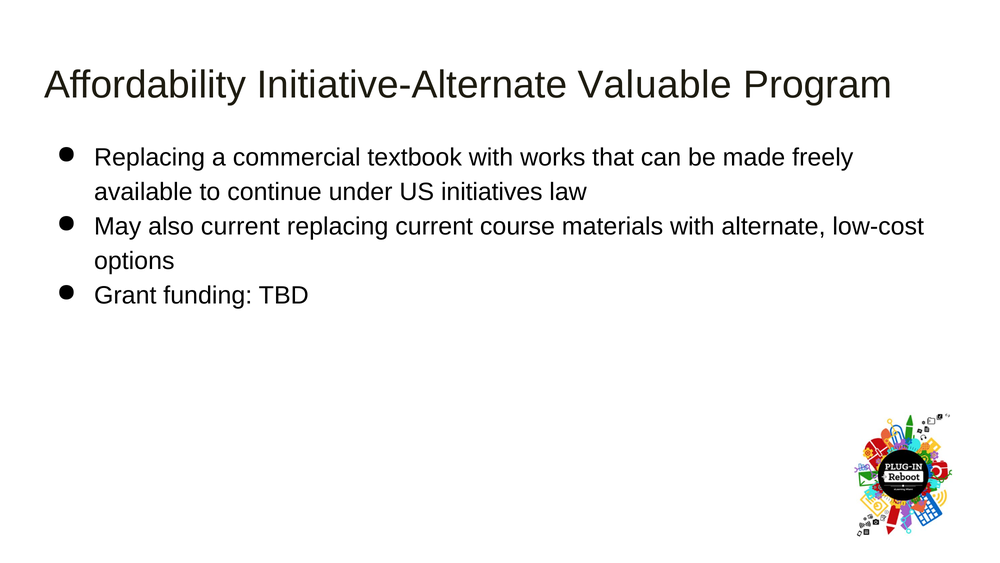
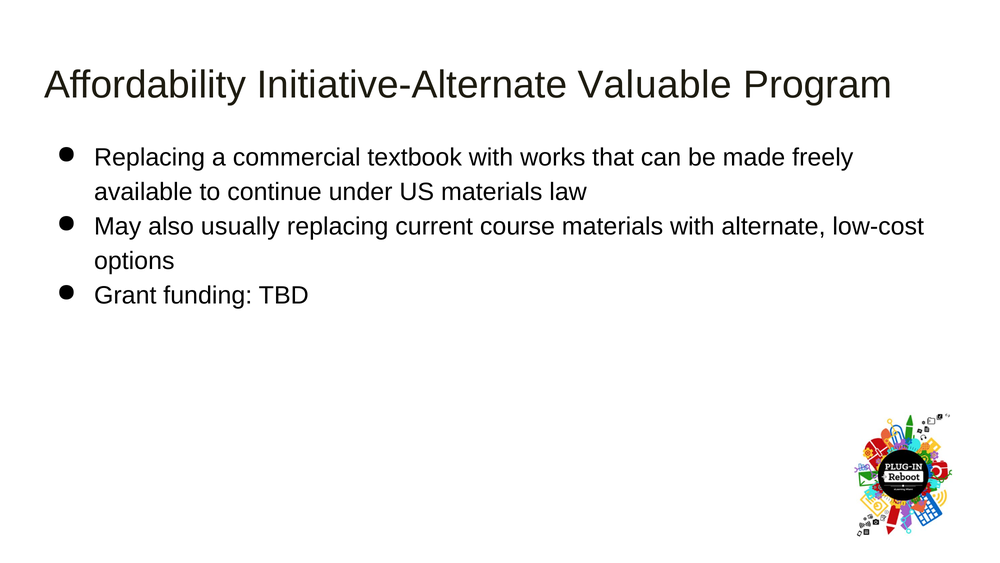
US initiatives: initiatives -> materials
also current: current -> usually
